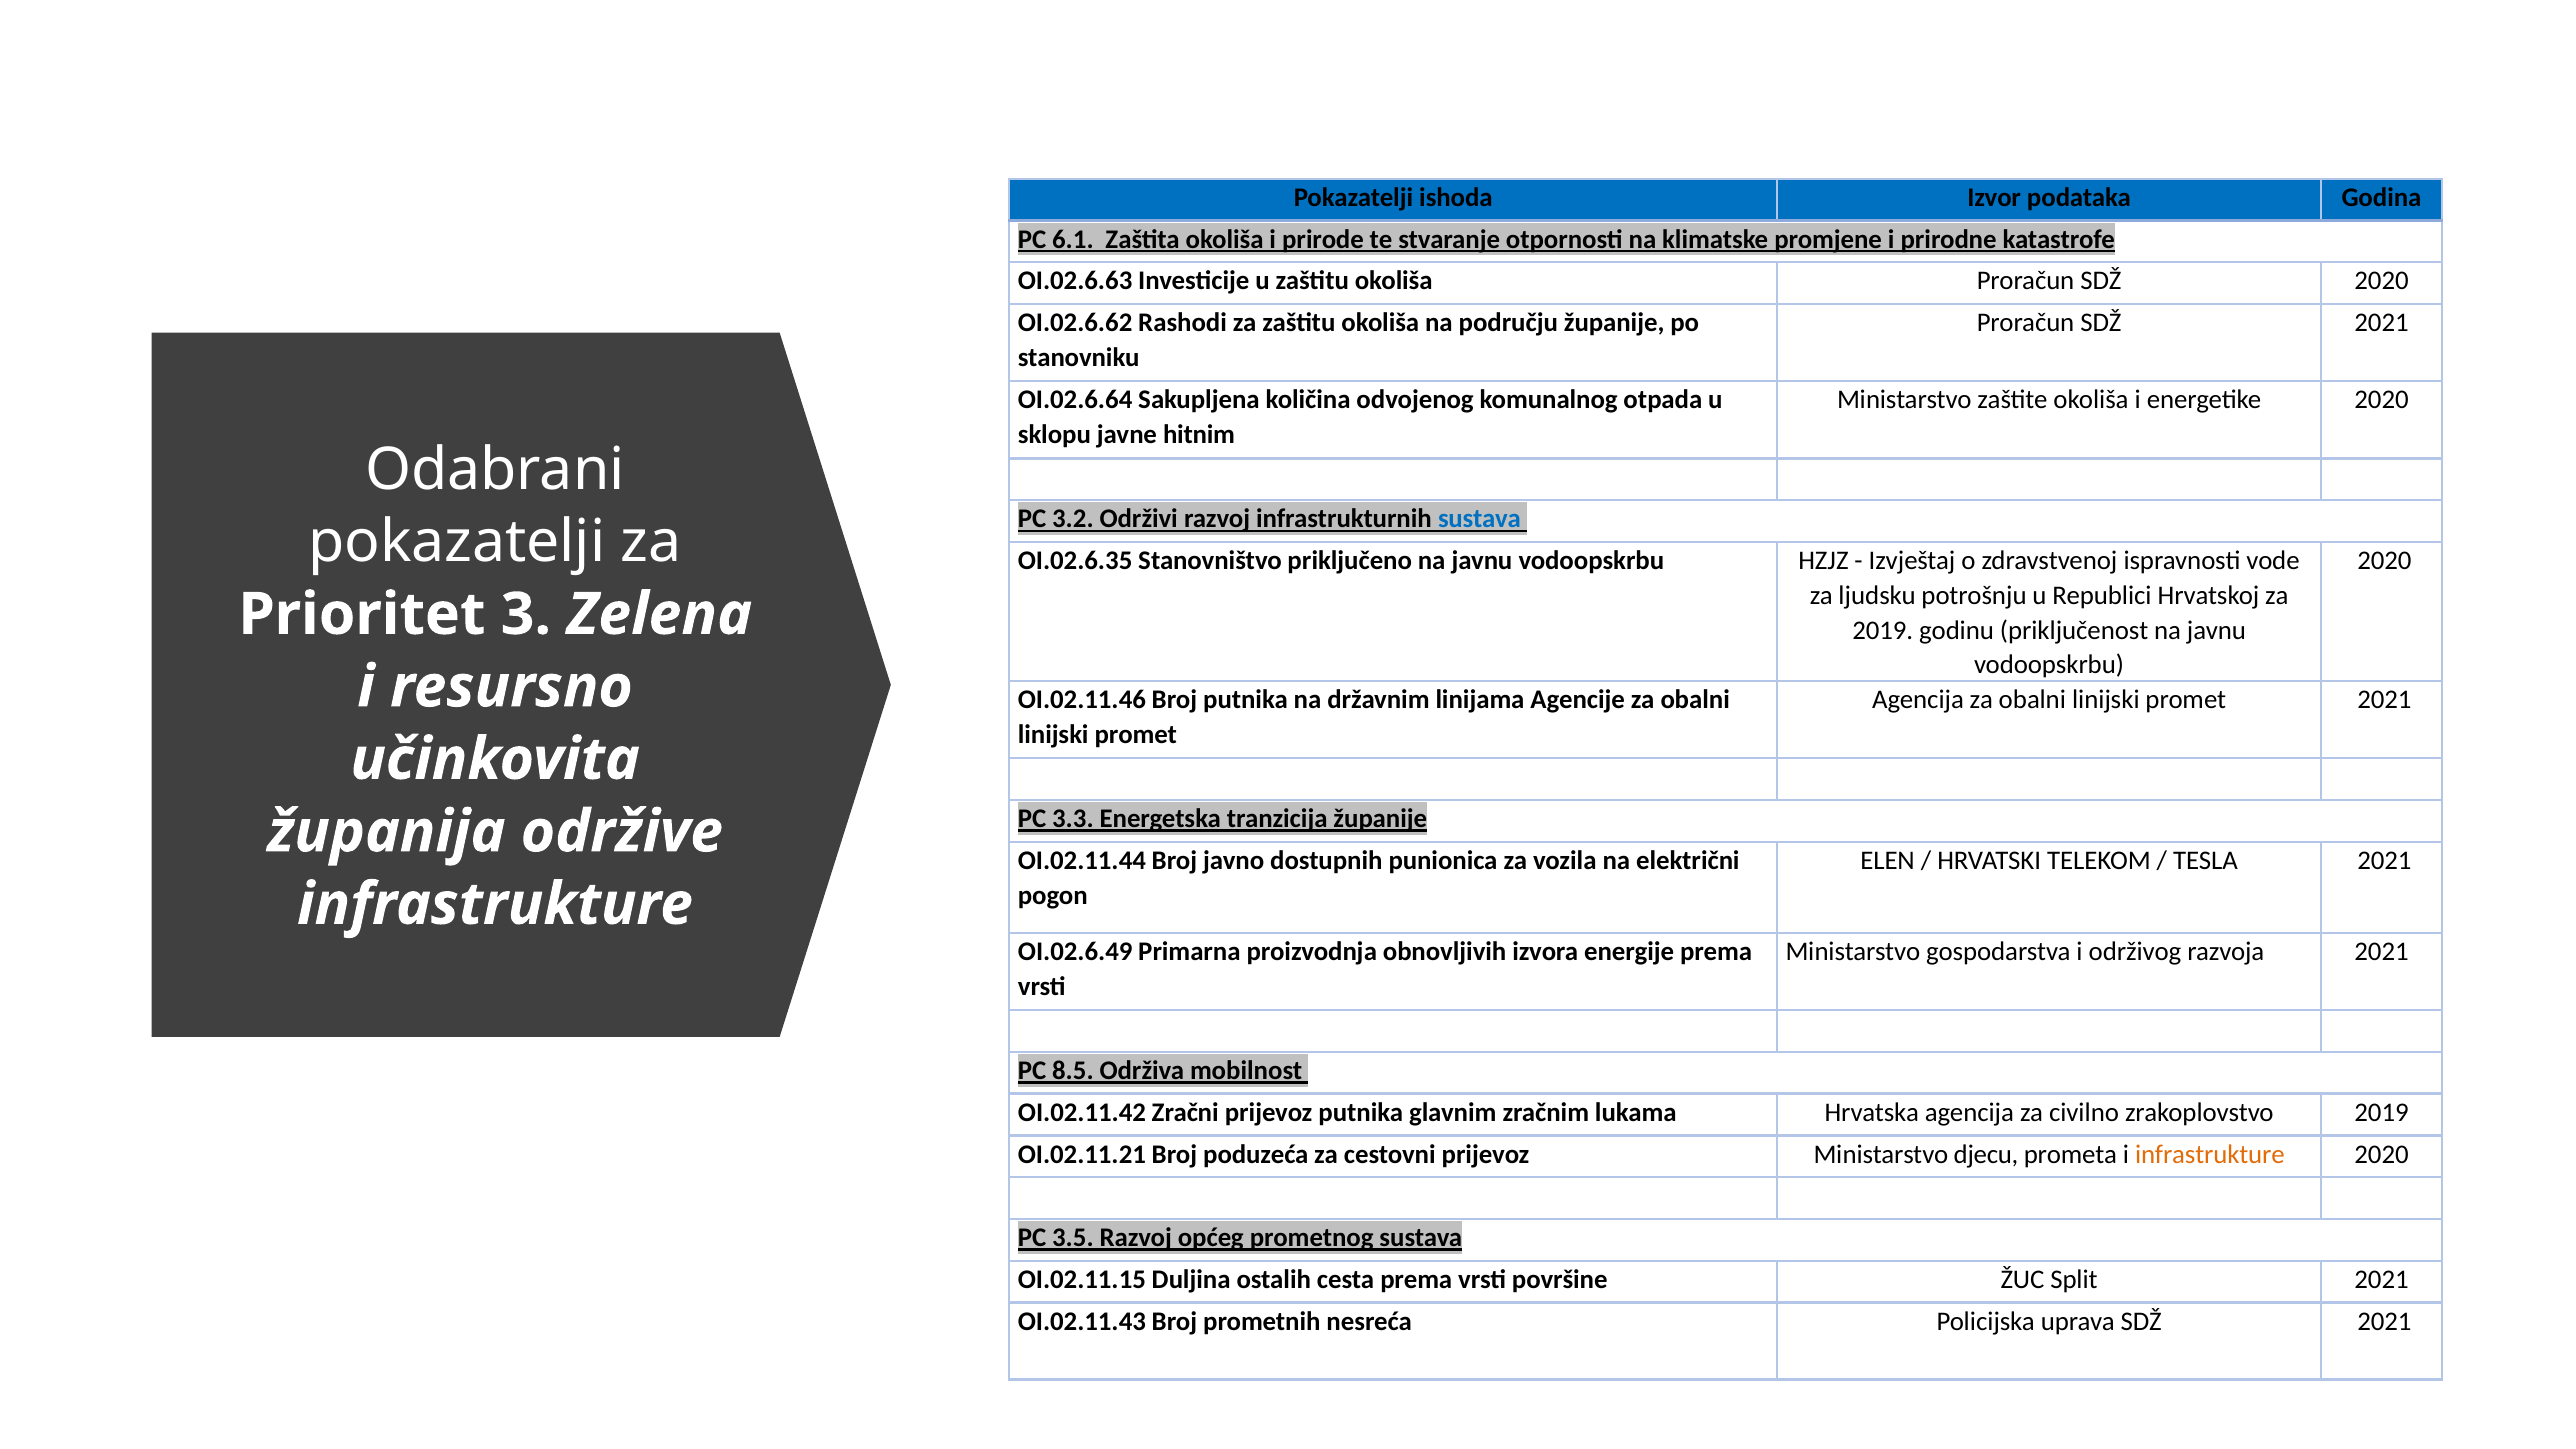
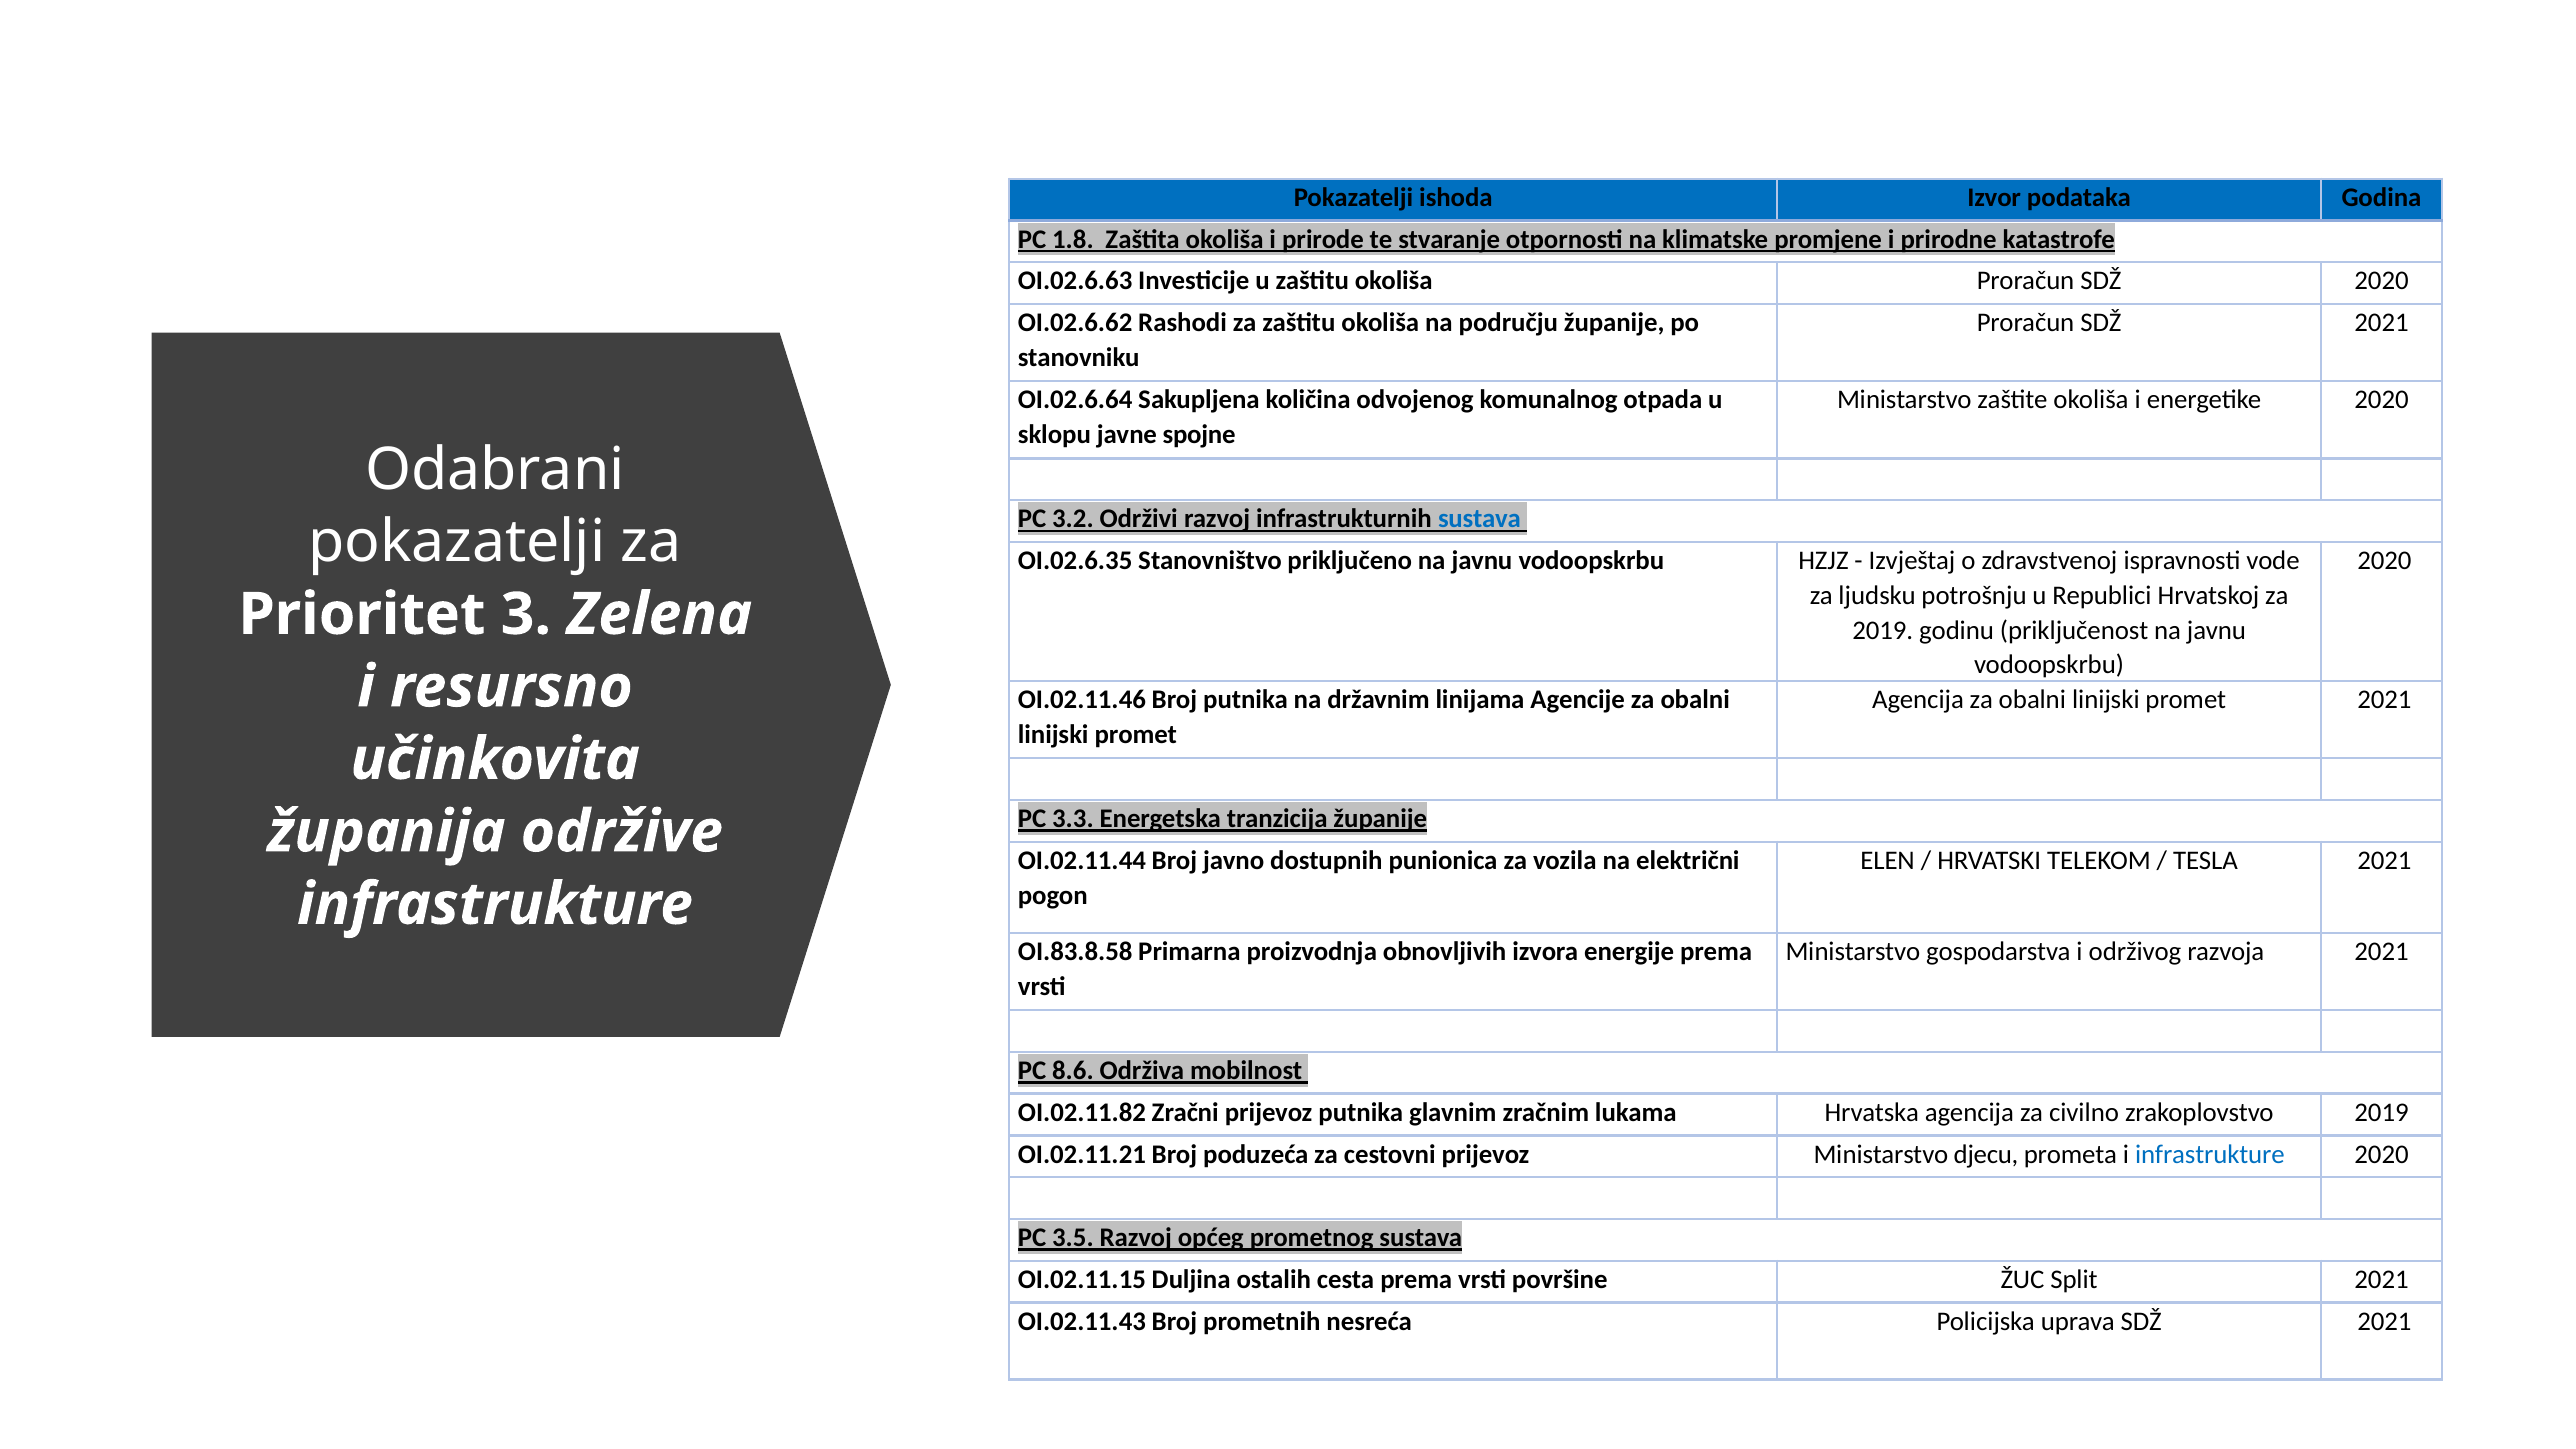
6.1: 6.1 -> 1.8
hitnim: hitnim -> spojne
OI.02.6.49: OI.02.6.49 -> OI.83.8.58
8.5: 8.5 -> 8.6
OI.02.11.42: OI.02.11.42 -> OI.02.11.82
infrastrukture at (2210, 1154) colour: orange -> blue
